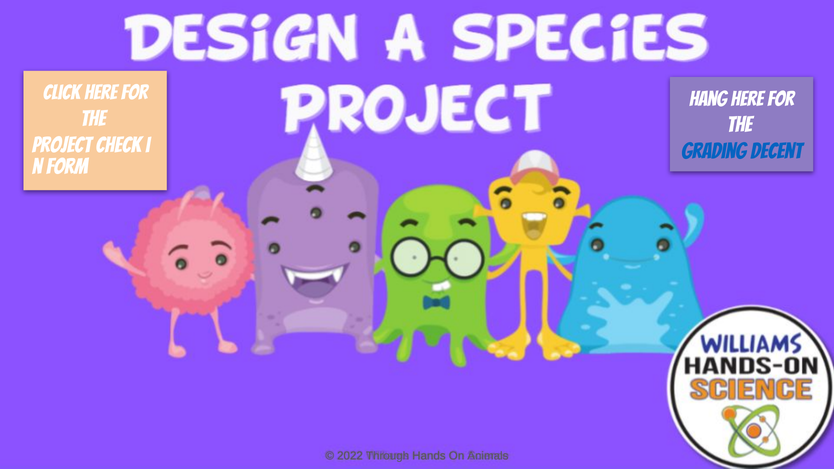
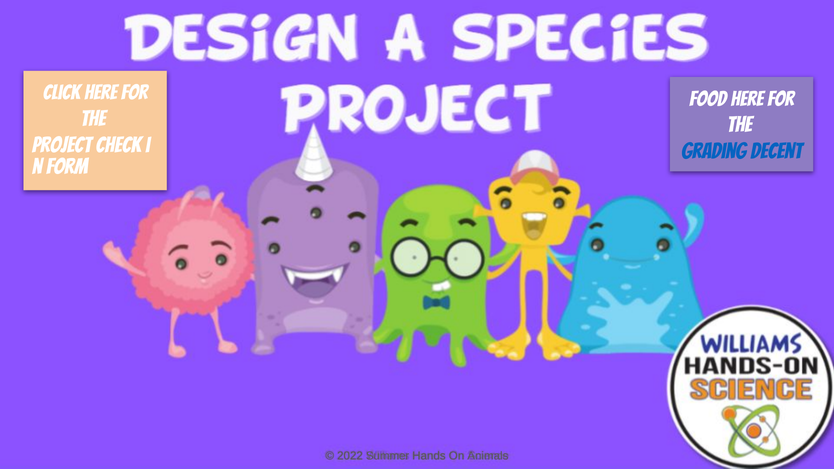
Hang: Hang -> Food
Through: Through -> Summer
